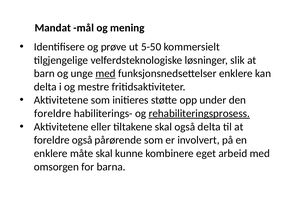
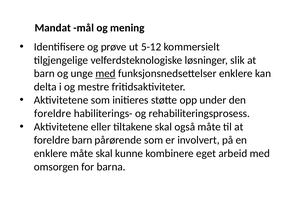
5-50: 5-50 -> 5-12
rehabiliteringsprosess underline: present -> none
også delta: delta -> måte
foreldre også: også -> barn
